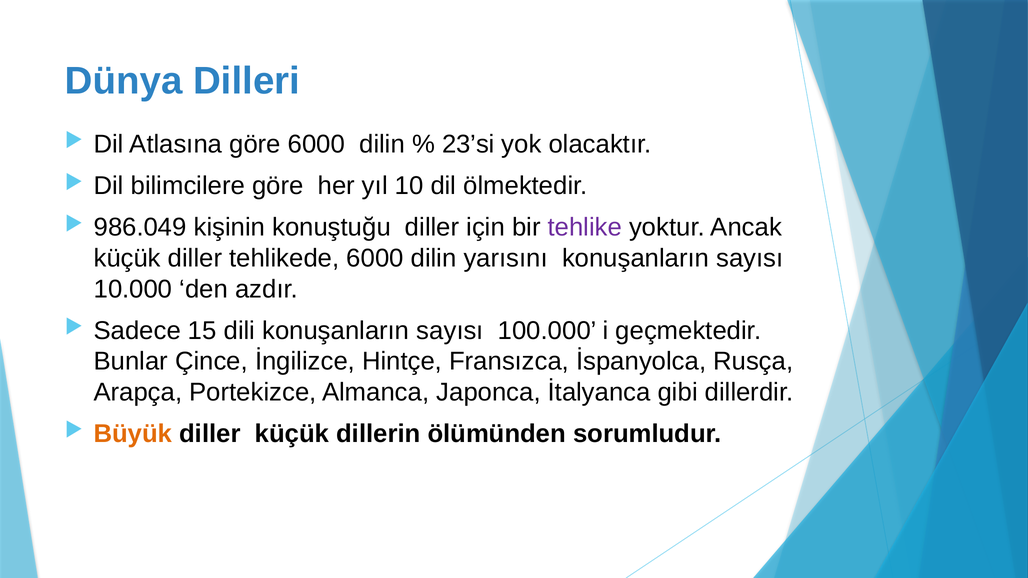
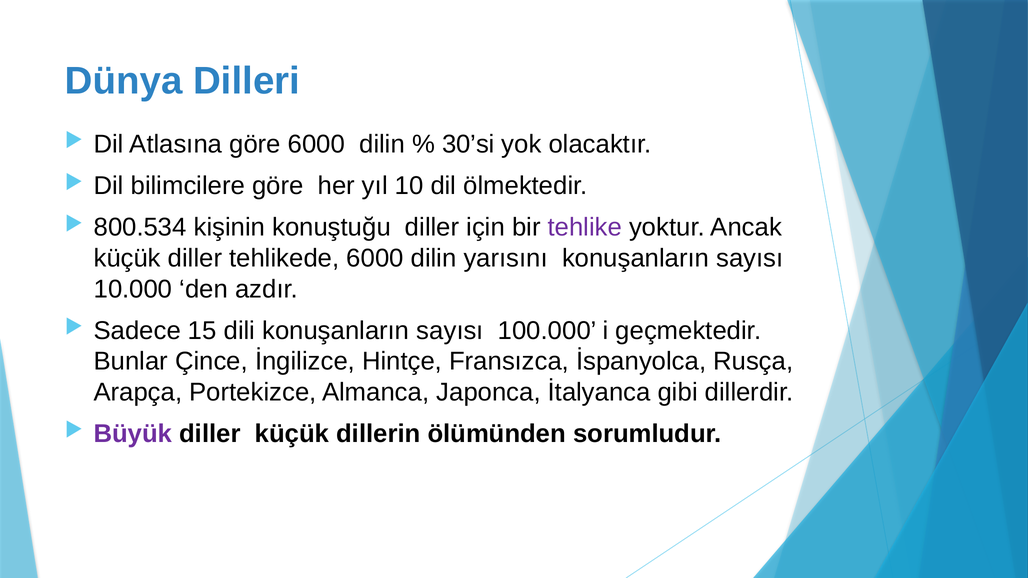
23’si: 23’si -> 30’si
986.049: 986.049 -> 800.534
Büyük colour: orange -> purple
